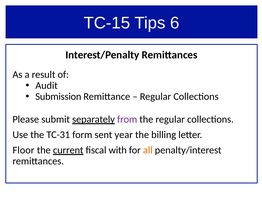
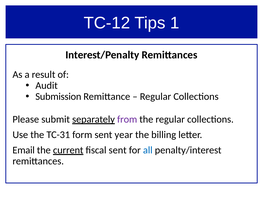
TC-15: TC-15 -> TC-12
6: 6 -> 1
Floor: Floor -> Email
fiscal with: with -> sent
all colour: orange -> blue
